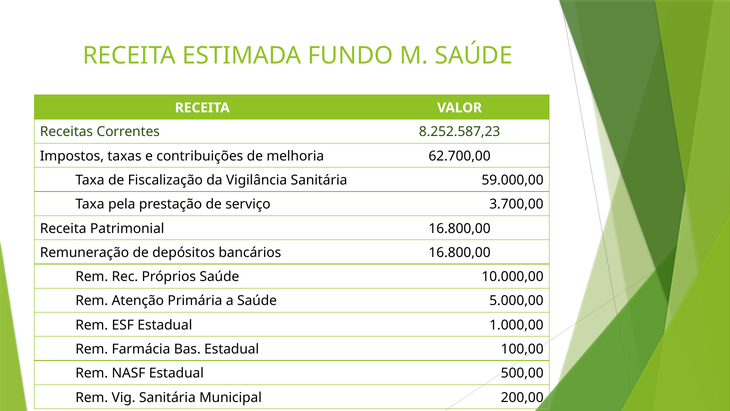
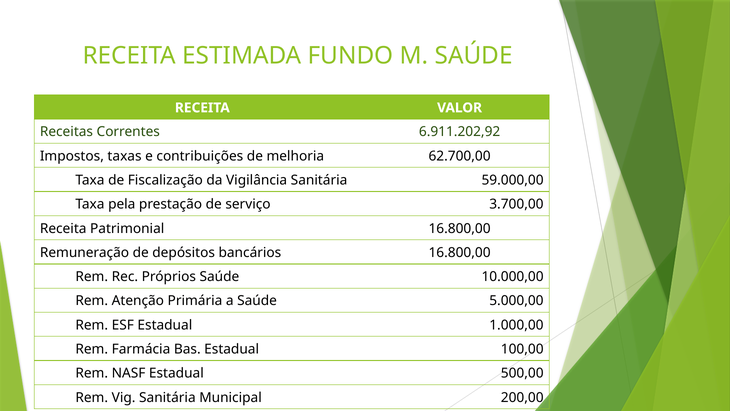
8.252.587,23: 8.252.587,23 -> 6.911.202,92
